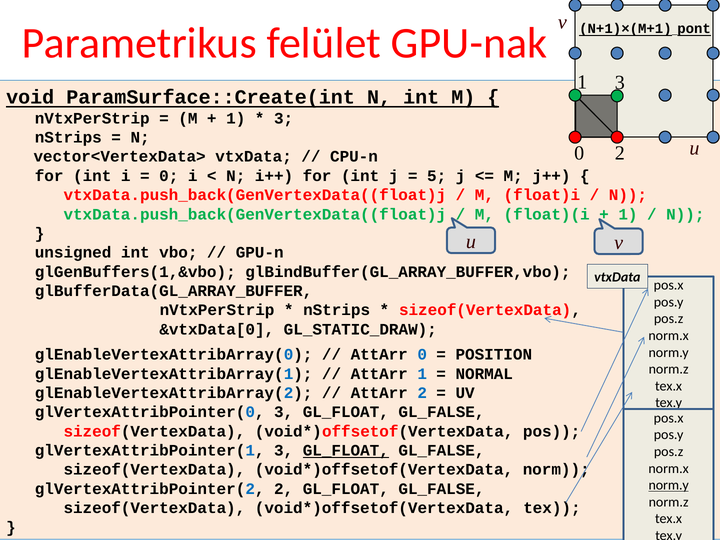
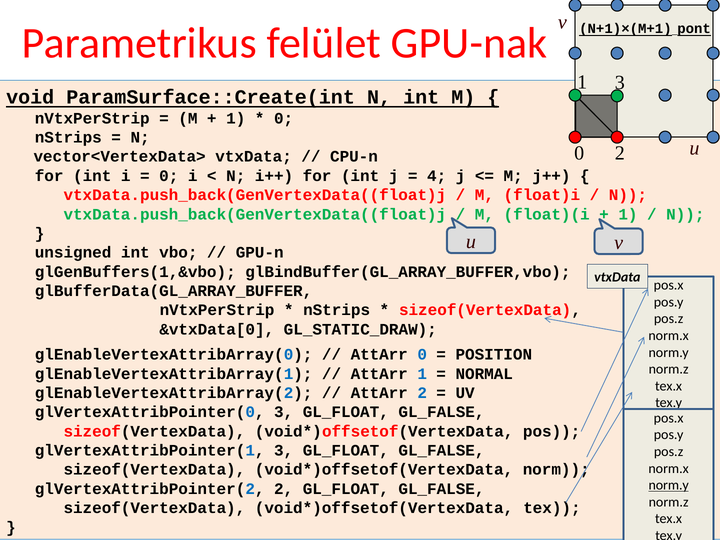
3 at (284, 118): 3 -> 0
5: 5 -> 4
GL_FLOAT at (346, 451) underline: present -> none
